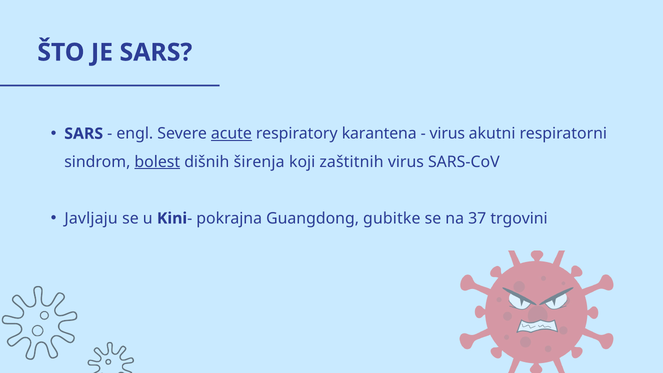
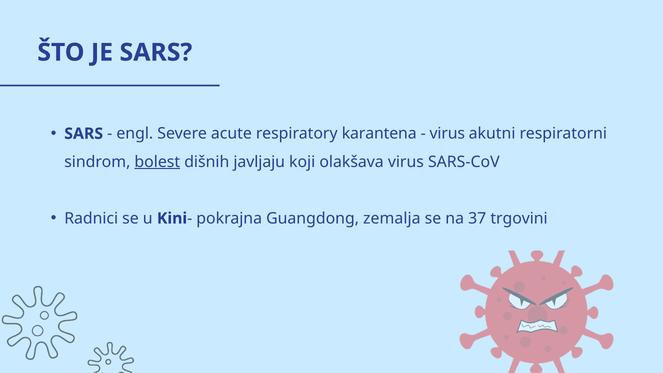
acute underline: present -> none
širenja: širenja -> javljaju
zaštitnih: zaštitnih -> olakšava
Javljaju: Javljaju -> Radnici
gubitke: gubitke -> zemalja
